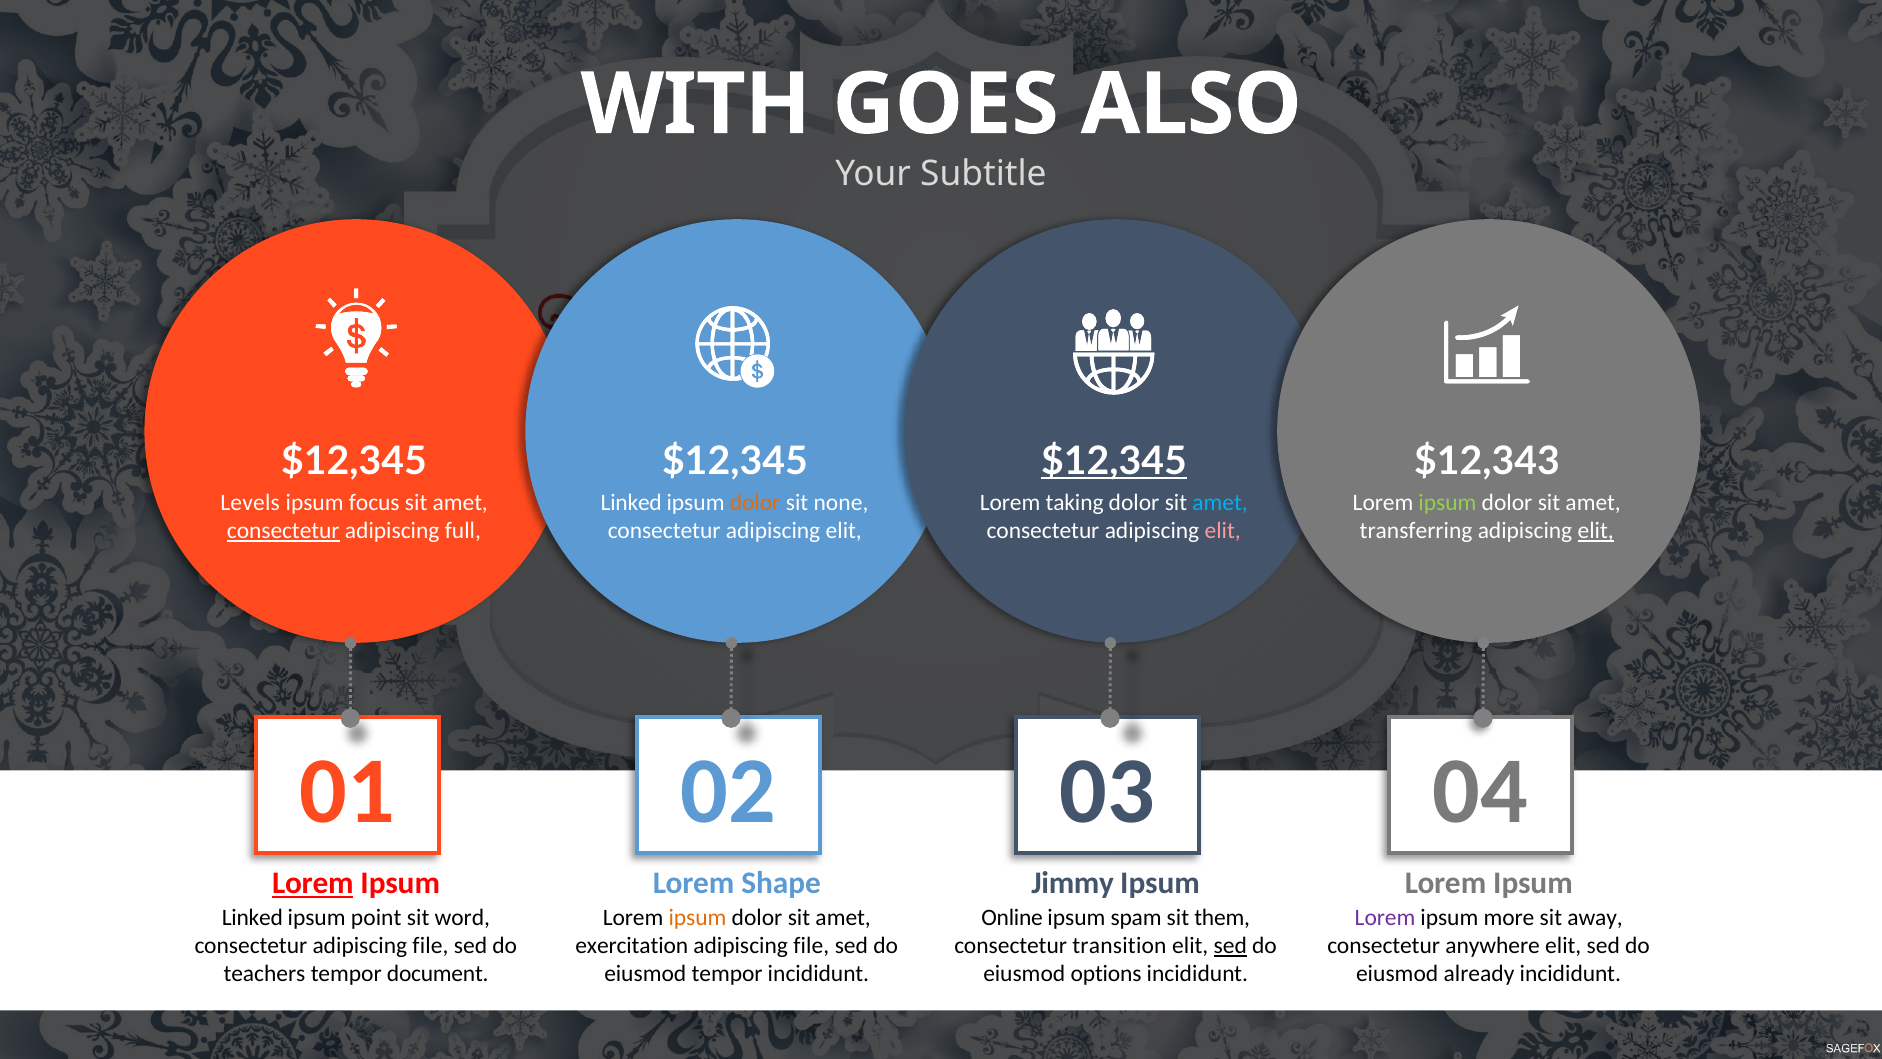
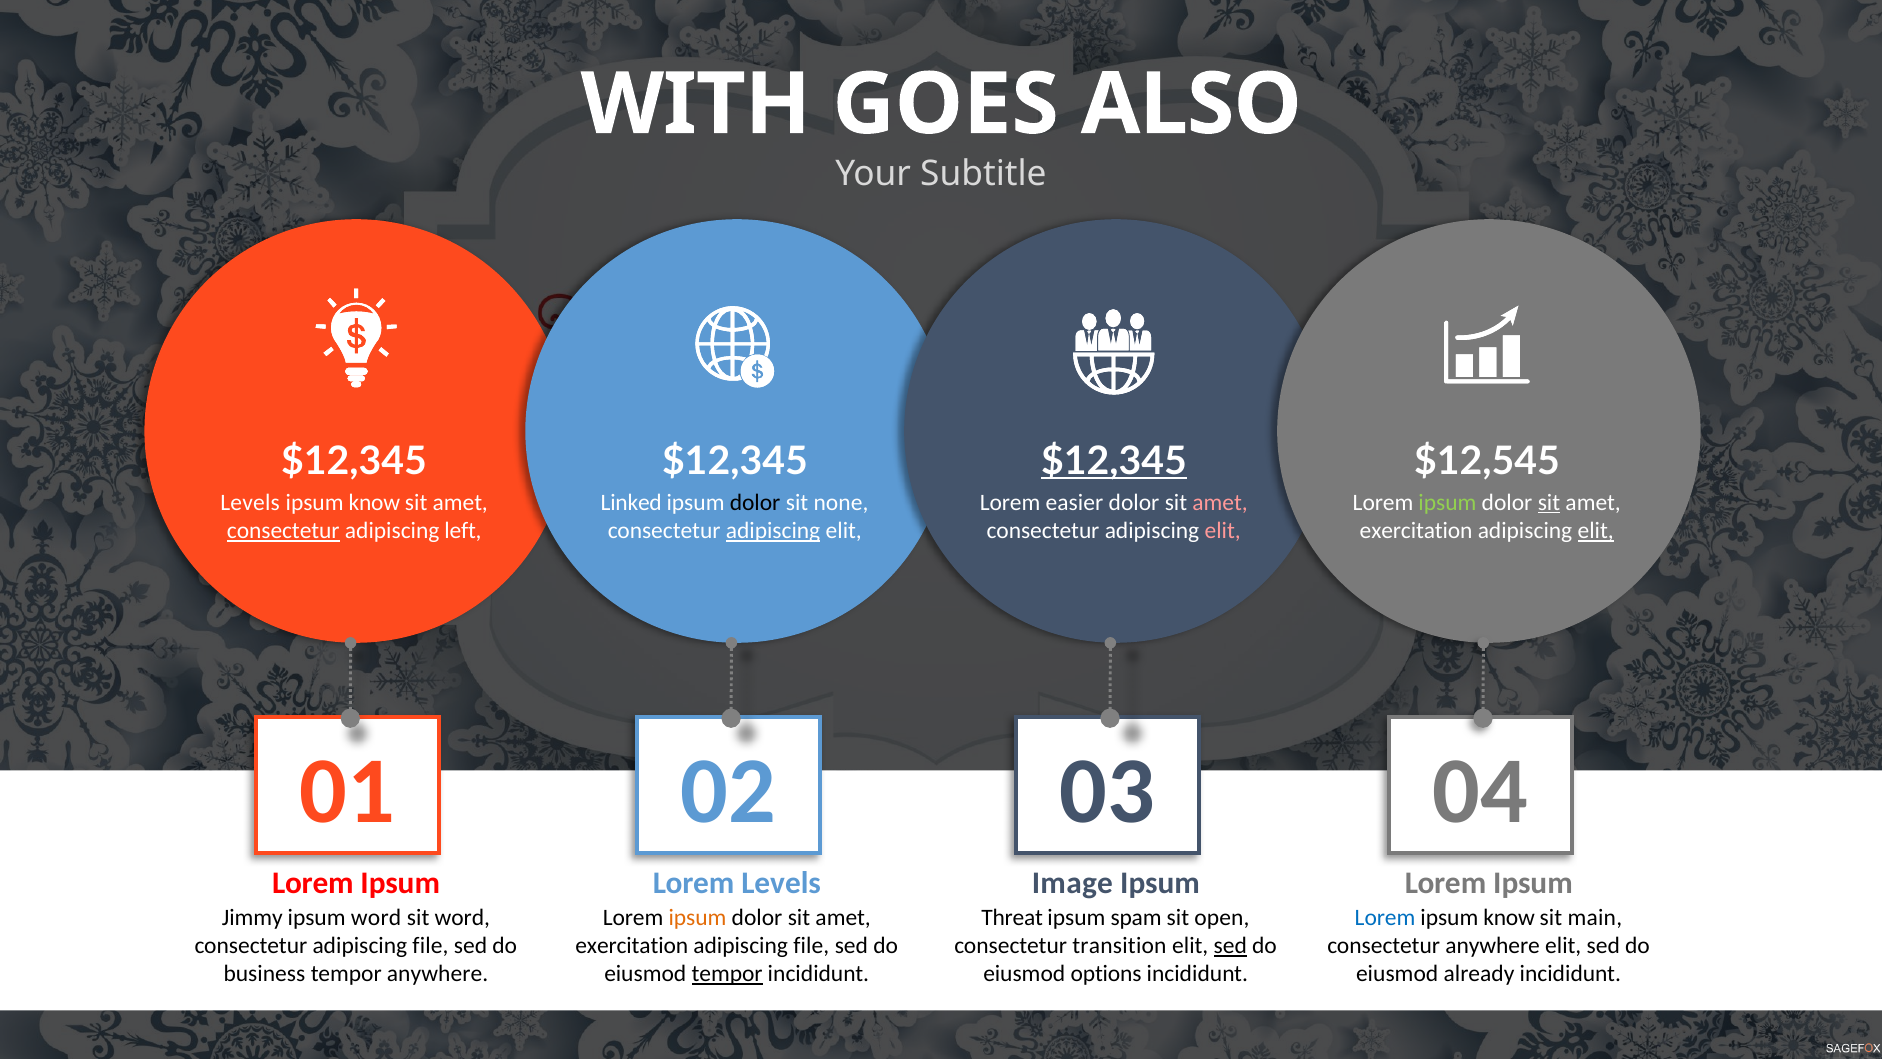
$12,343: $12,343 -> $12,545
focus at (374, 502): focus -> know
dolor at (755, 502) colour: orange -> black
taking: taking -> easier
amet at (1220, 502) colour: light blue -> pink
sit at (1549, 502) underline: none -> present
full: full -> left
adipiscing at (773, 531) underline: none -> present
transferring at (1416, 531): transferring -> exercitation
Lorem at (313, 883) underline: present -> none
Lorem Shape: Shape -> Levels
Jimmy: Jimmy -> Image
Linked at (252, 917): Linked -> Jimmy
ipsum point: point -> word
Online: Online -> Threat
them: them -> open
Lorem at (1385, 917) colour: purple -> blue
more at (1509, 917): more -> know
away: away -> main
teachers: teachers -> business
tempor document: document -> anywhere
tempor at (727, 974) underline: none -> present
